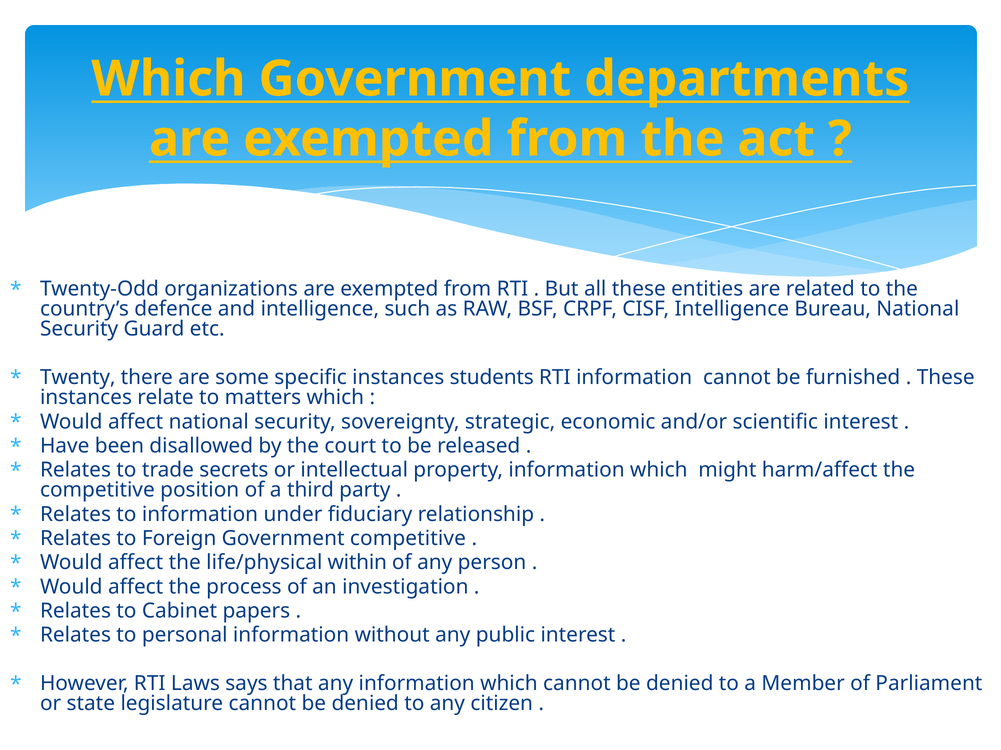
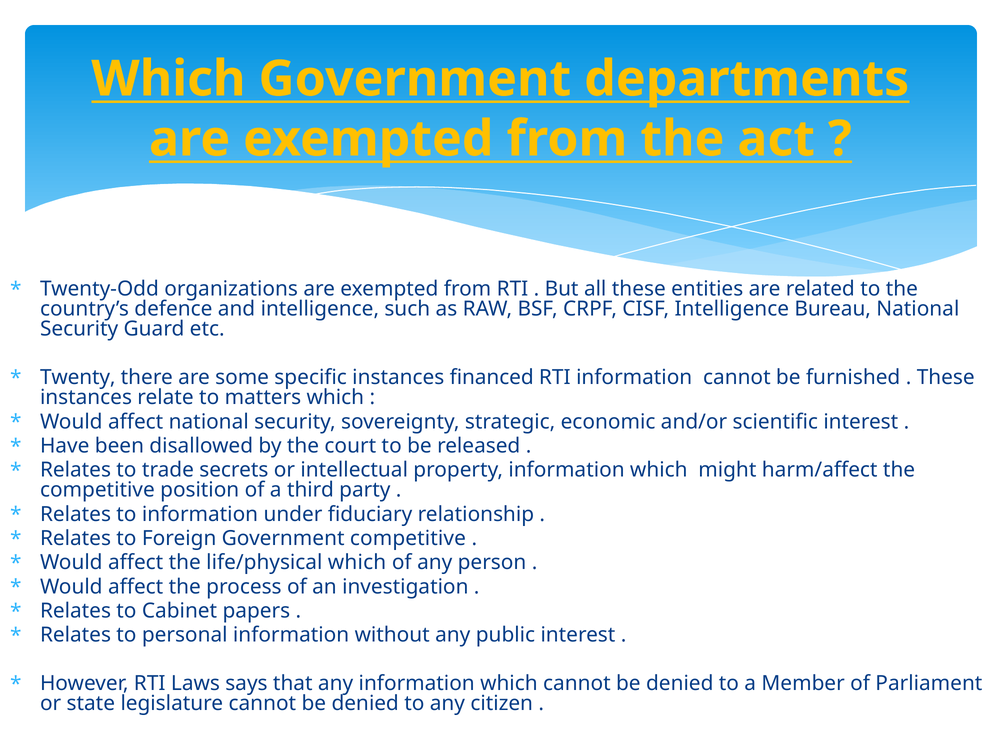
students: students -> financed
life/physical within: within -> which
